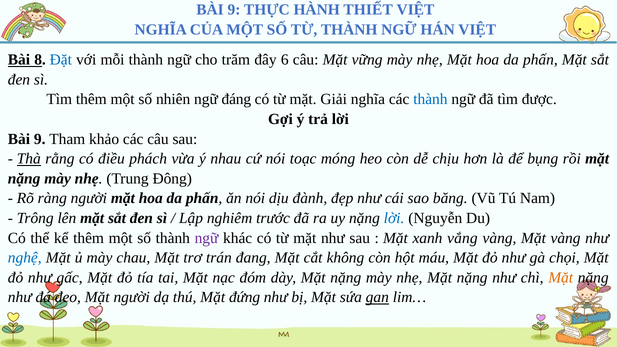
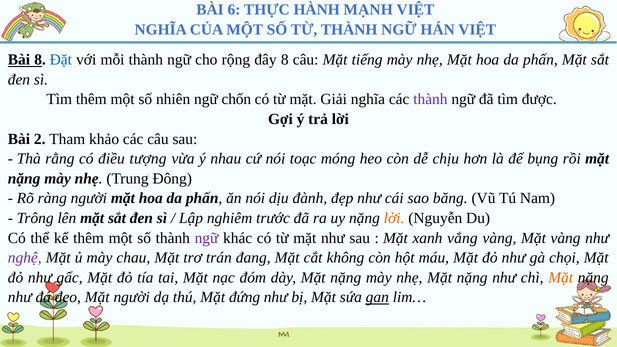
9 at (234, 10): 9 -> 6
THIẾT: THIẾT -> MẠNH
trăm: trăm -> rộng
đây 6: 6 -> 8
vững: vững -> tiếng
đáng: đáng -> chốn
thành at (430, 99) colour: blue -> purple
9 at (40, 139): 9 -> 2
Thà underline: present -> none
phách: phách -> tượng
lời at (394, 218) colour: blue -> orange
nghệ colour: blue -> purple
